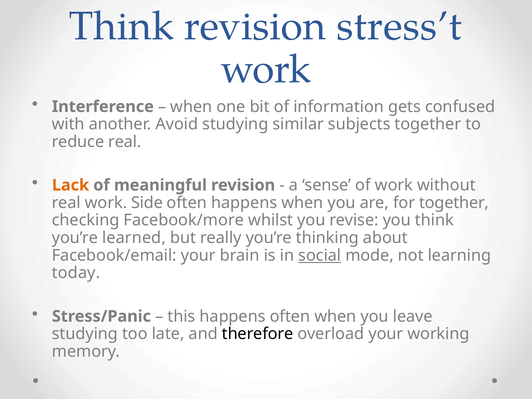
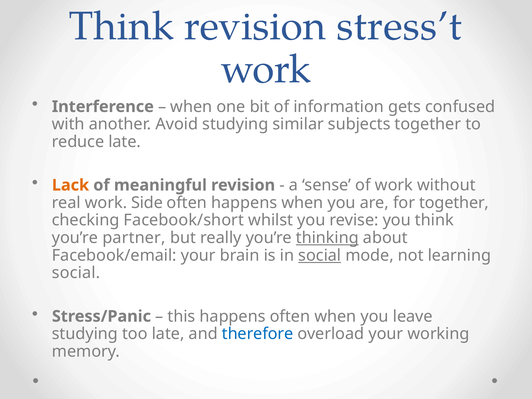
reduce real: real -> late
Facebook/more: Facebook/more -> Facebook/short
learned: learned -> partner
thinking underline: none -> present
today at (76, 273): today -> social
therefore colour: black -> blue
